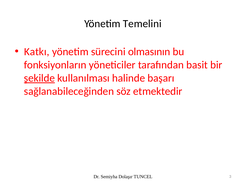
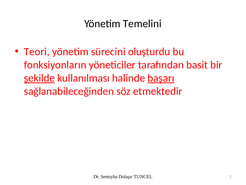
Katkı: Katkı -> Teori
olmasının: olmasının -> oluşturdu
başarı underline: none -> present
